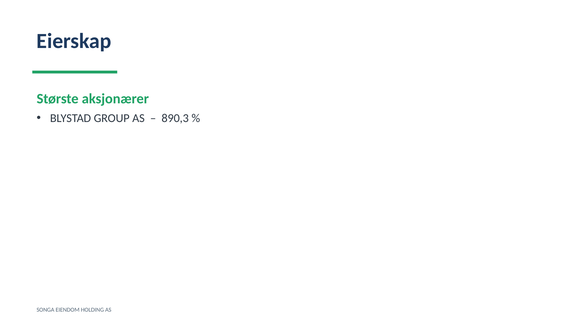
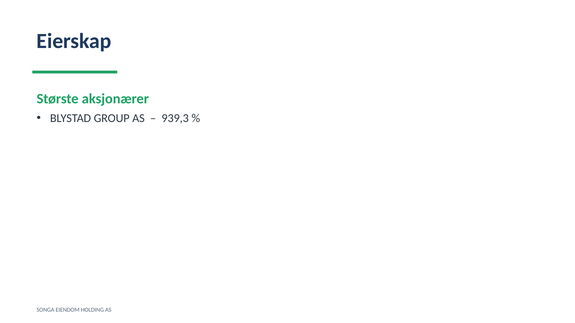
890,3: 890,3 -> 939,3
